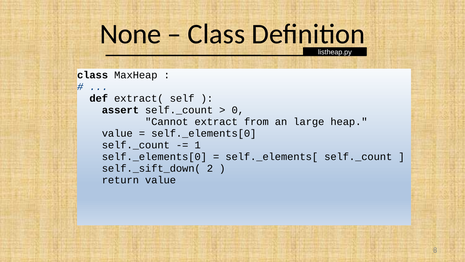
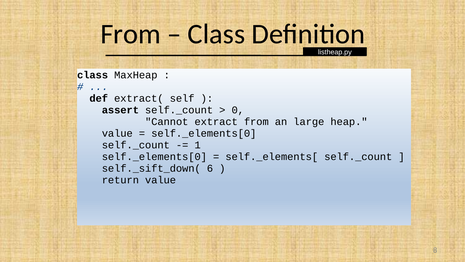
None at (131, 34): None -> From
2: 2 -> 6
